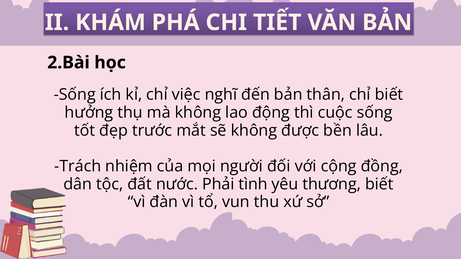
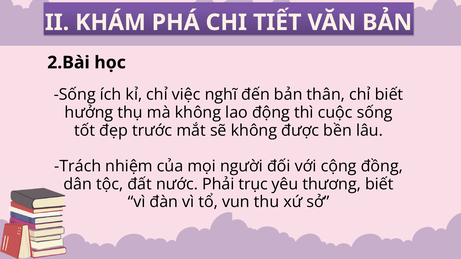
tình: tình -> trục
